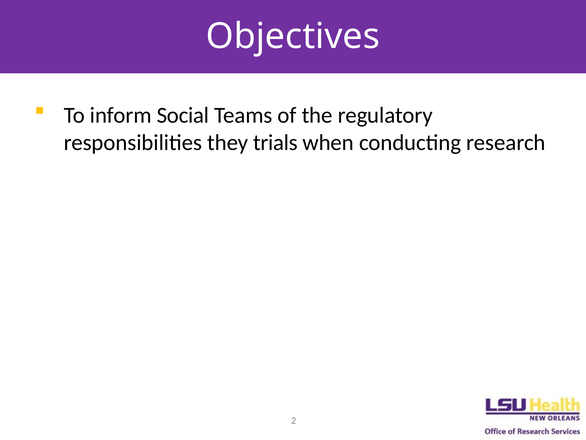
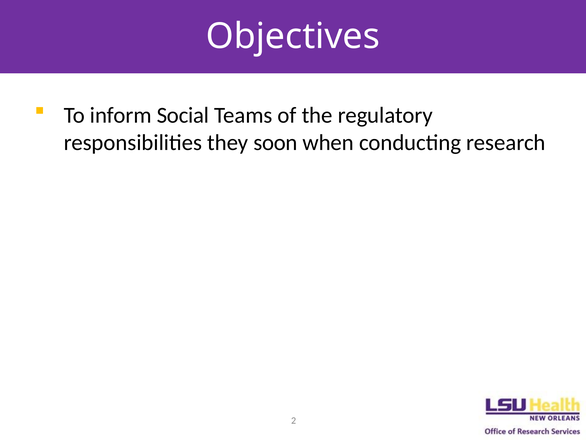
trials: trials -> soon
